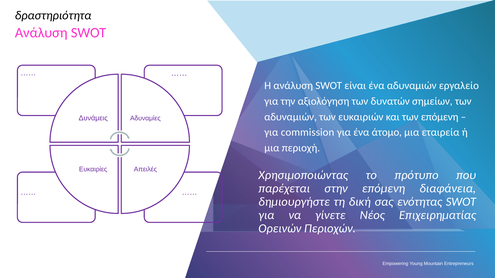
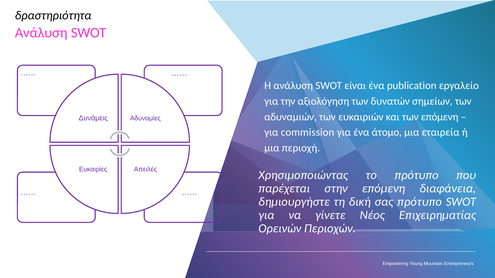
ένα αδυναμιών: αδυναμιών -> publication
σας ενότητας: ενότητας -> πρότυπο
